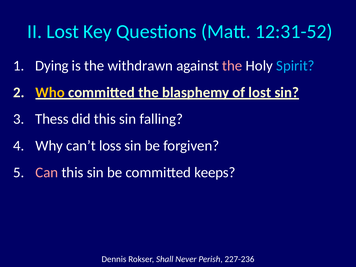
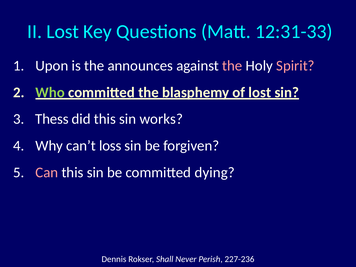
12:31-52: 12:31-52 -> 12:31-33
Dying: Dying -> Upon
withdrawn: withdrawn -> announces
Spirit colour: light blue -> pink
Who colour: yellow -> light green
falling: falling -> works
keeps: keeps -> dying
